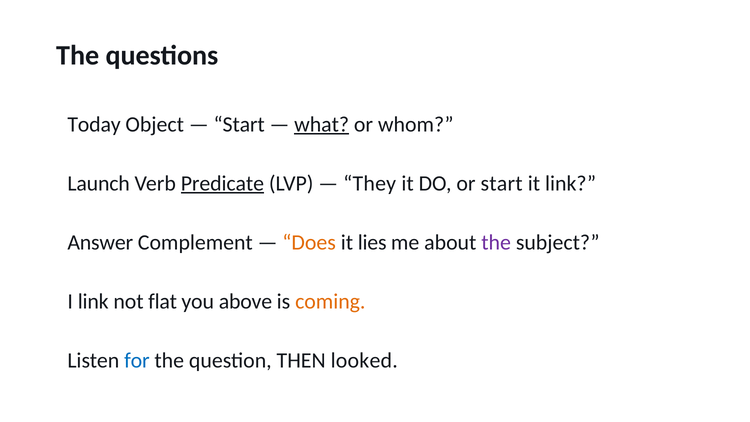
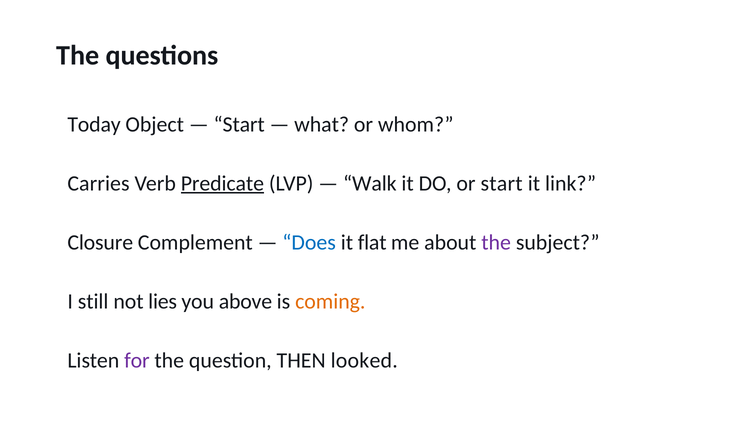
what underline: present -> none
Launch: Launch -> Carries
They: They -> Walk
Answer: Answer -> Closure
Does colour: orange -> blue
lies: lies -> flat
I link: link -> still
flat: flat -> lies
for colour: blue -> purple
